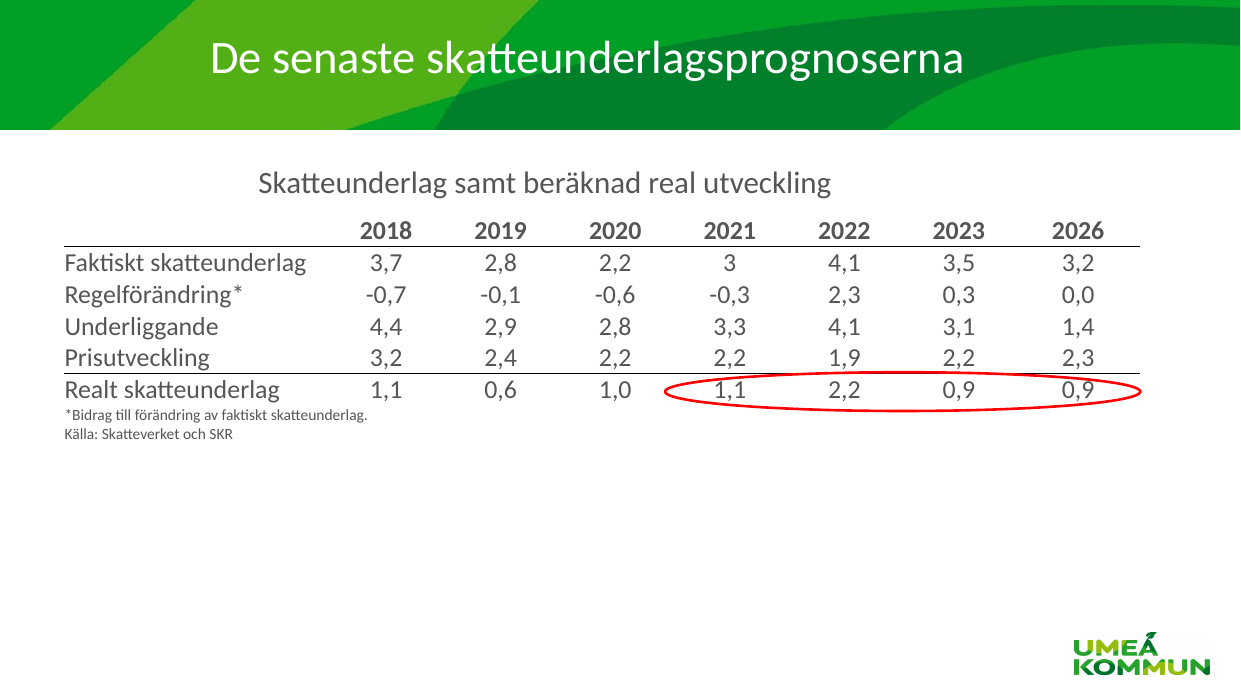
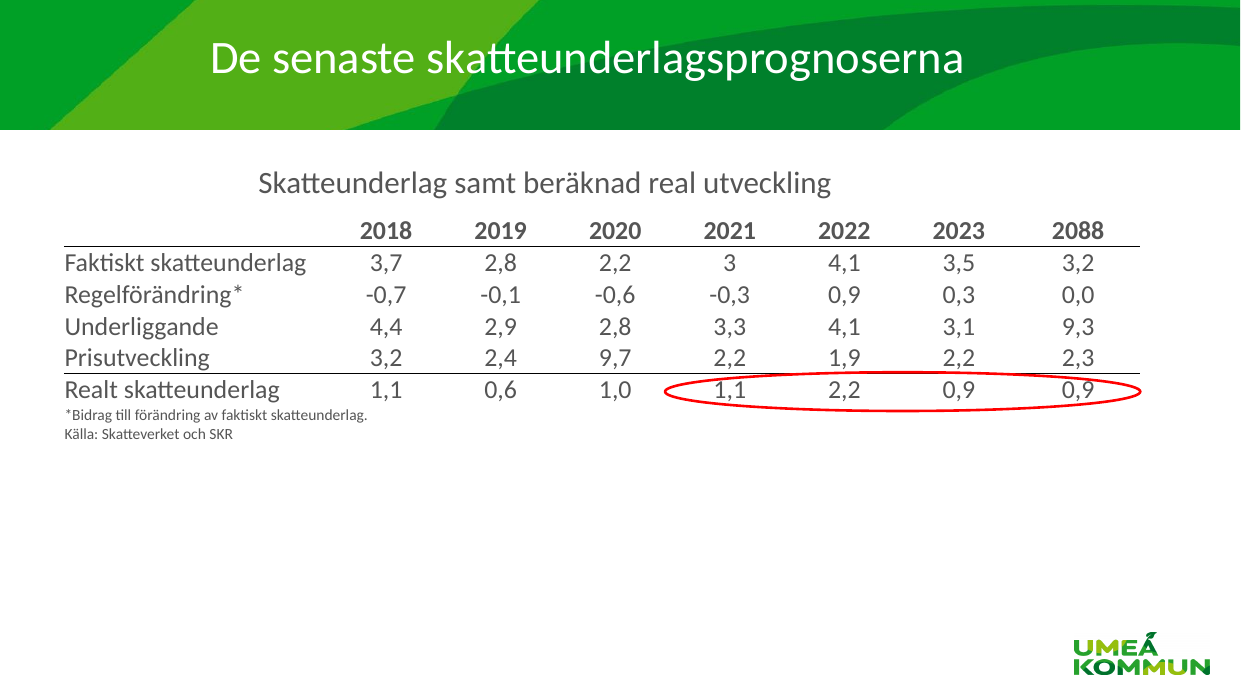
2026: 2026 -> 2088
-0,3 2,3: 2,3 -> 0,9
1,4: 1,4 -> 9,3
2,4 2,2: 2,2 -> 9,7
